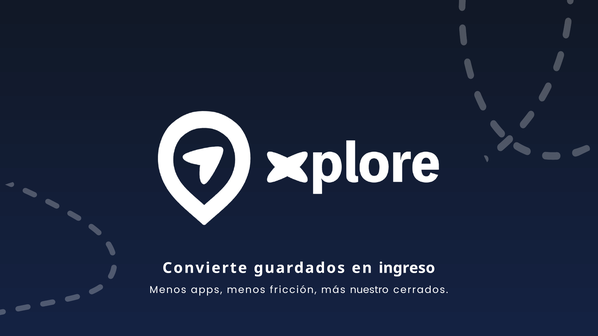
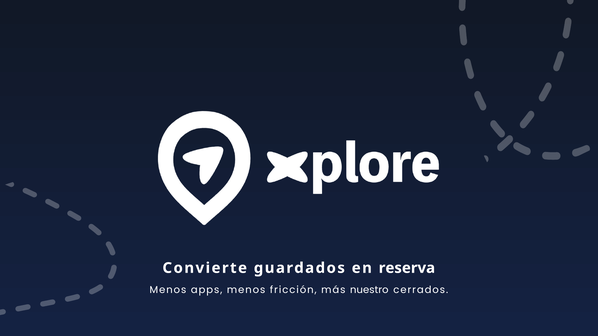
ingreso: ingreso -> reserva
